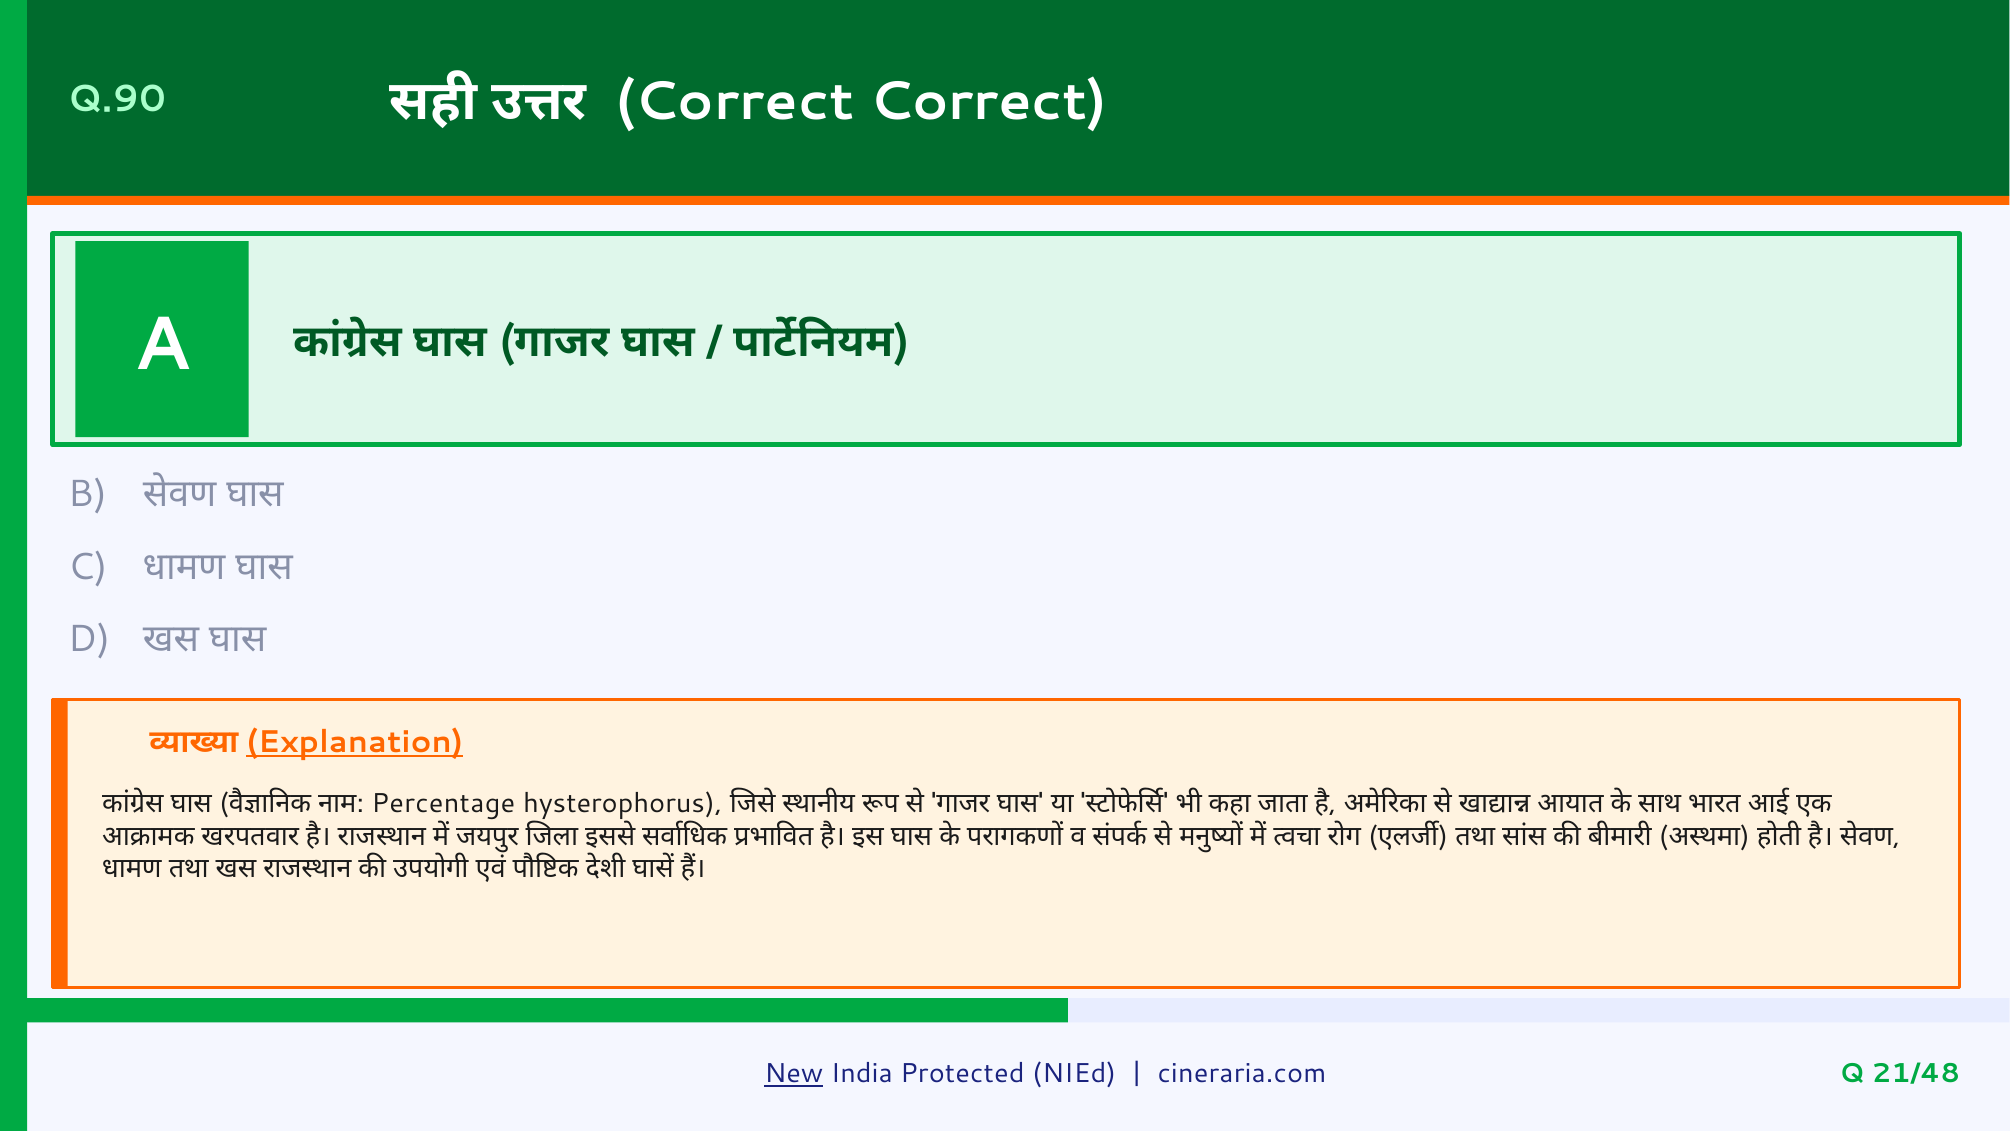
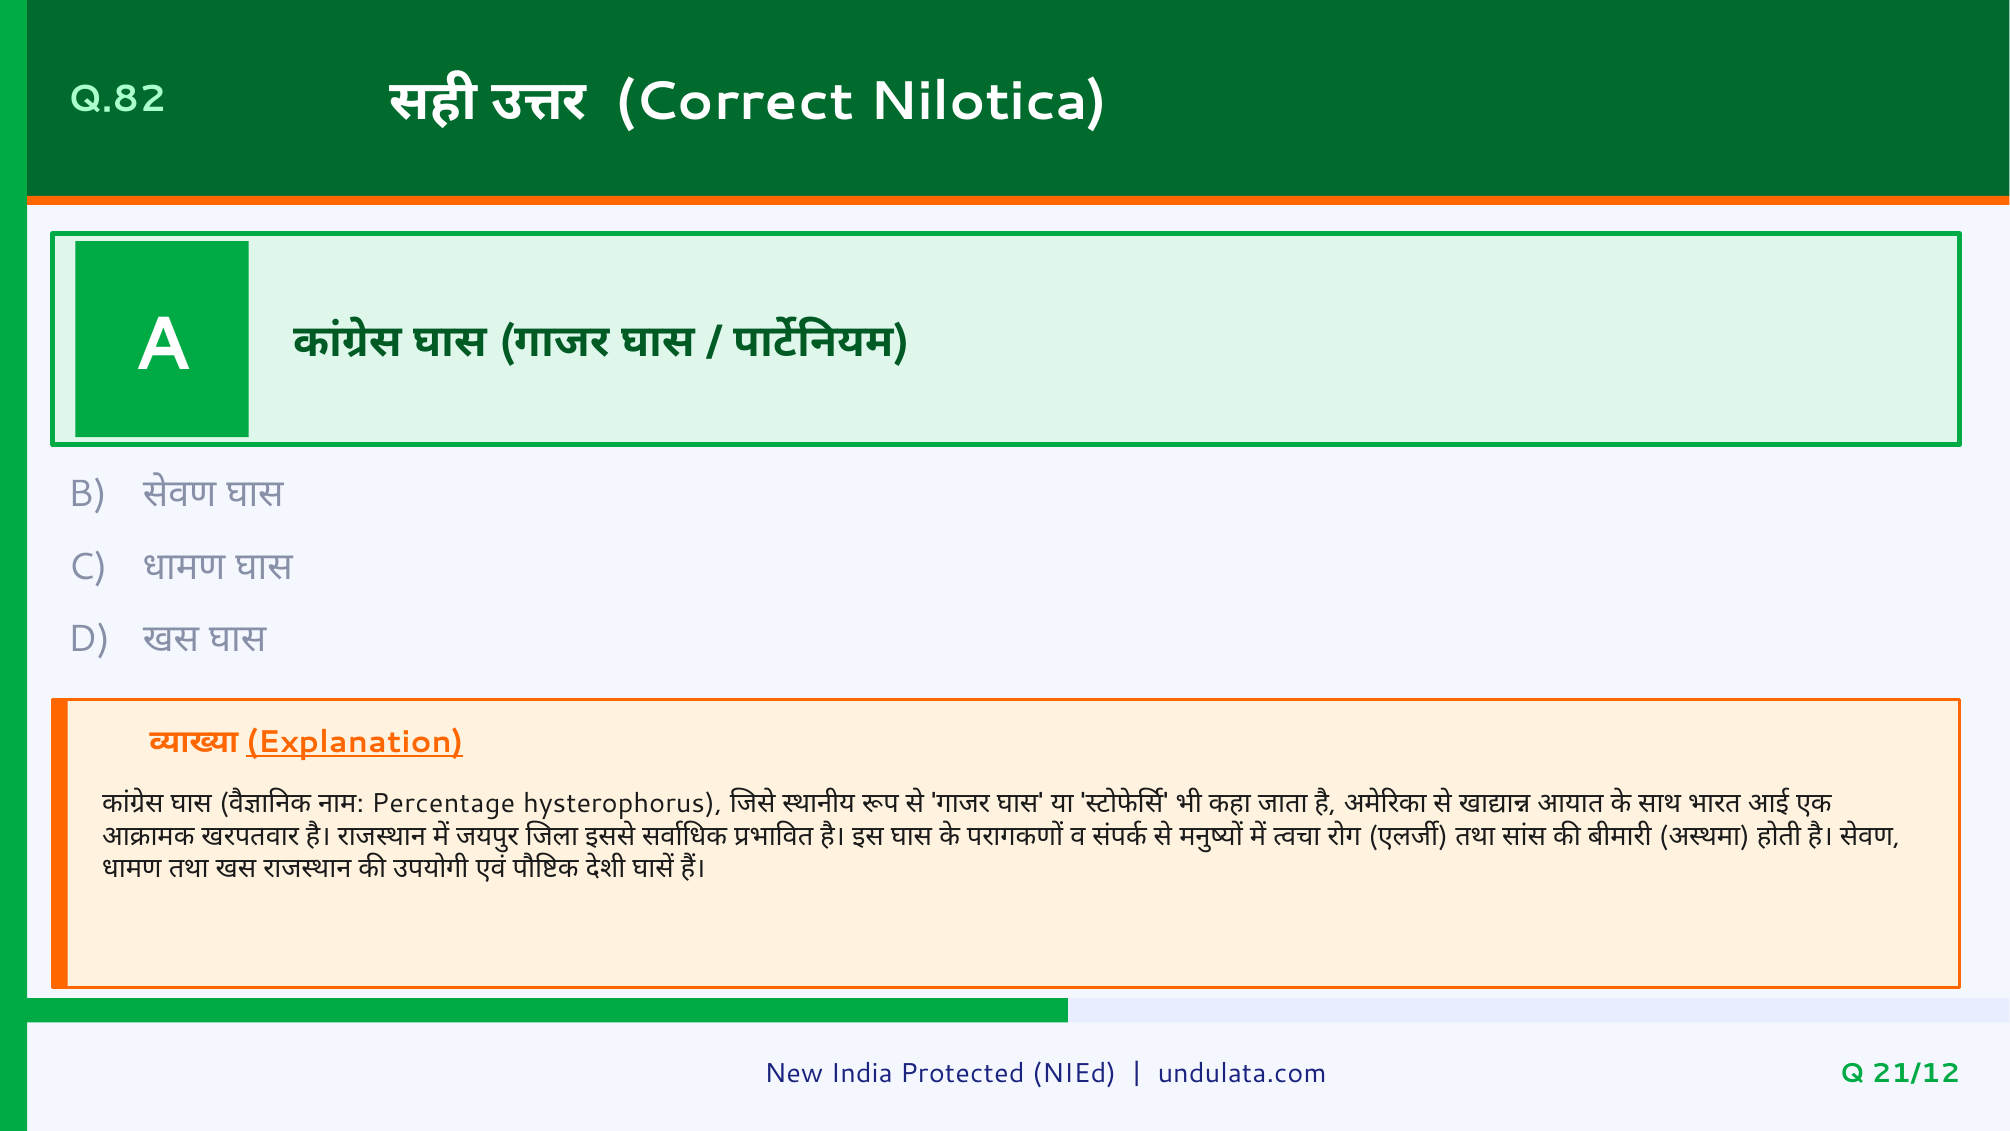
Q.90: Q.90 -> Q.82
Correct Correct: Correct -> Nilotica
New underline: present -> none
cineraria.com: cineraria.com -> undulata.com
21/48: 21/48 -> 21/12
